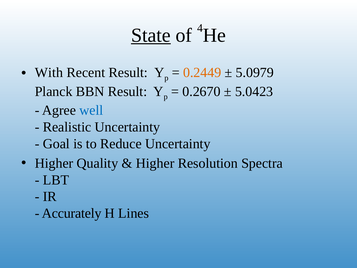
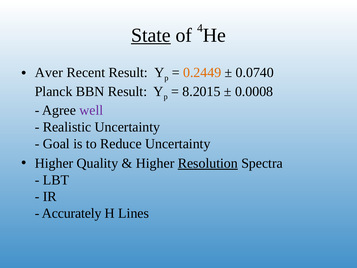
With: With -> Aver
5.0979: 5.0979 -> 0.0740
0.2670: 0.2670 -> 8.2015
5.0423: 5.0423 -> 0.0008
well colour: blue -> purple
Resolution underline: none -> present
